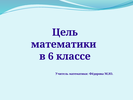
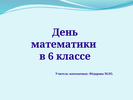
Цель: Цель -> День
